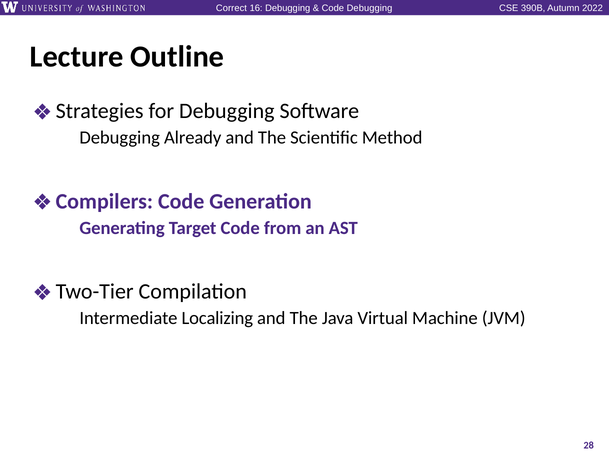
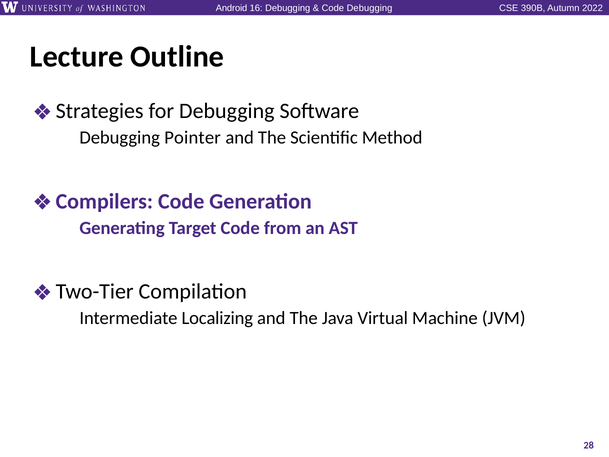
Correct: Correct -> Android
Already: Already -> Pointer
